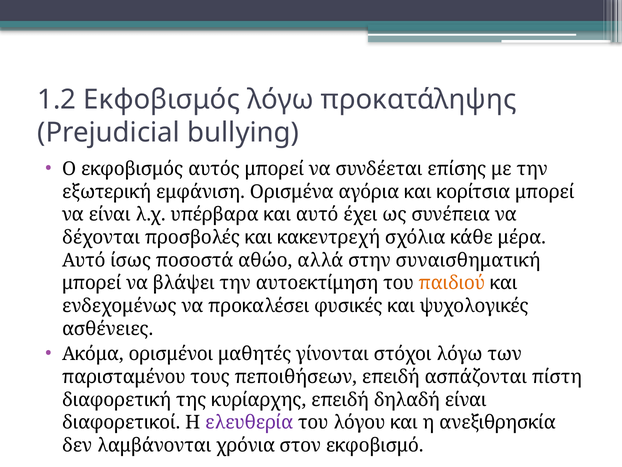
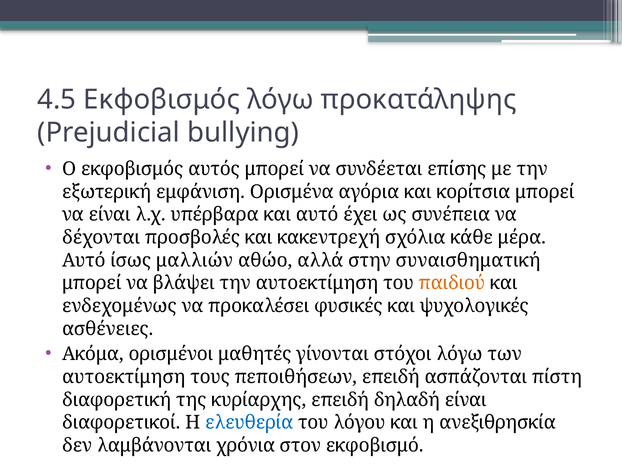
1.2: 1.2 -> 4.5
ποσοστά: ποσοστά -> μαλλιών
παρισταμένου at (124, 377): παρισταμένου -> αυτοεκτίμηση
ελευθερία colour: purple -> blue
